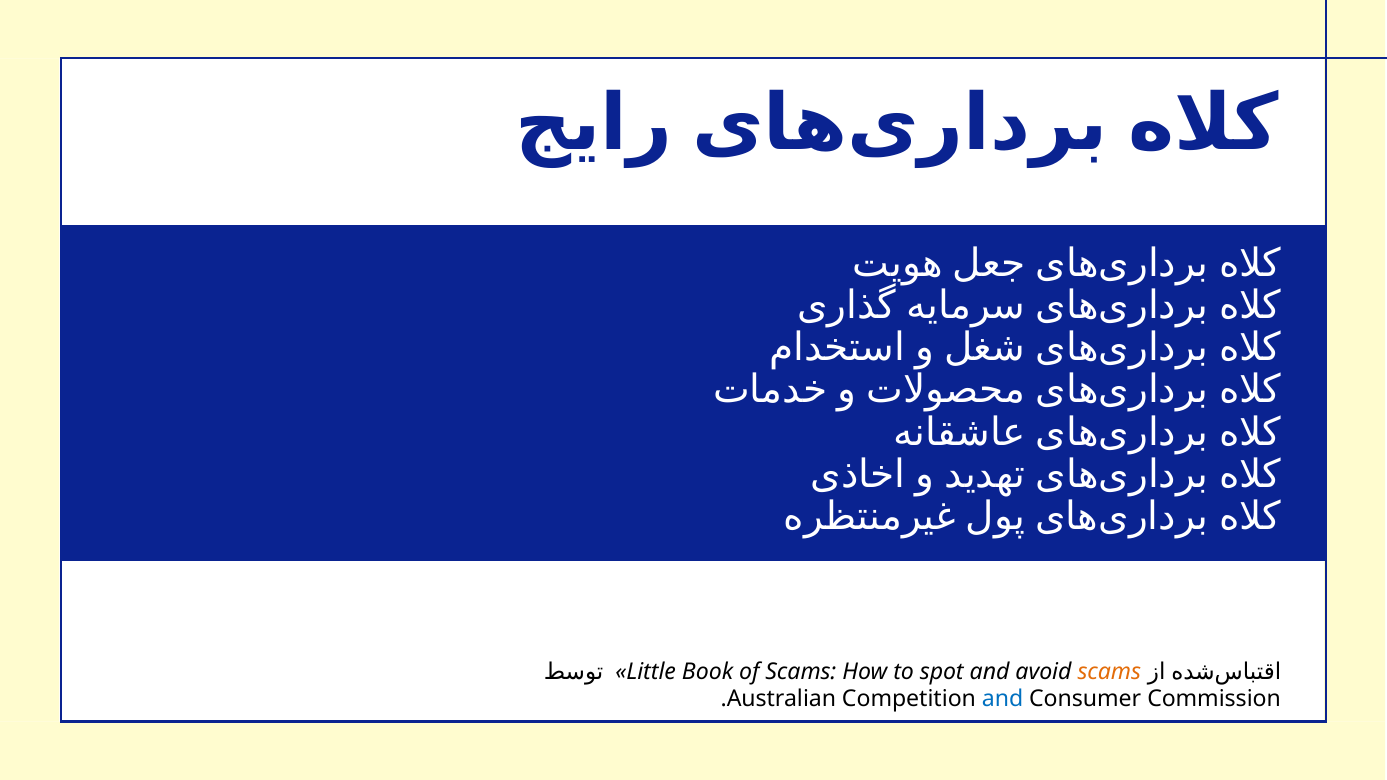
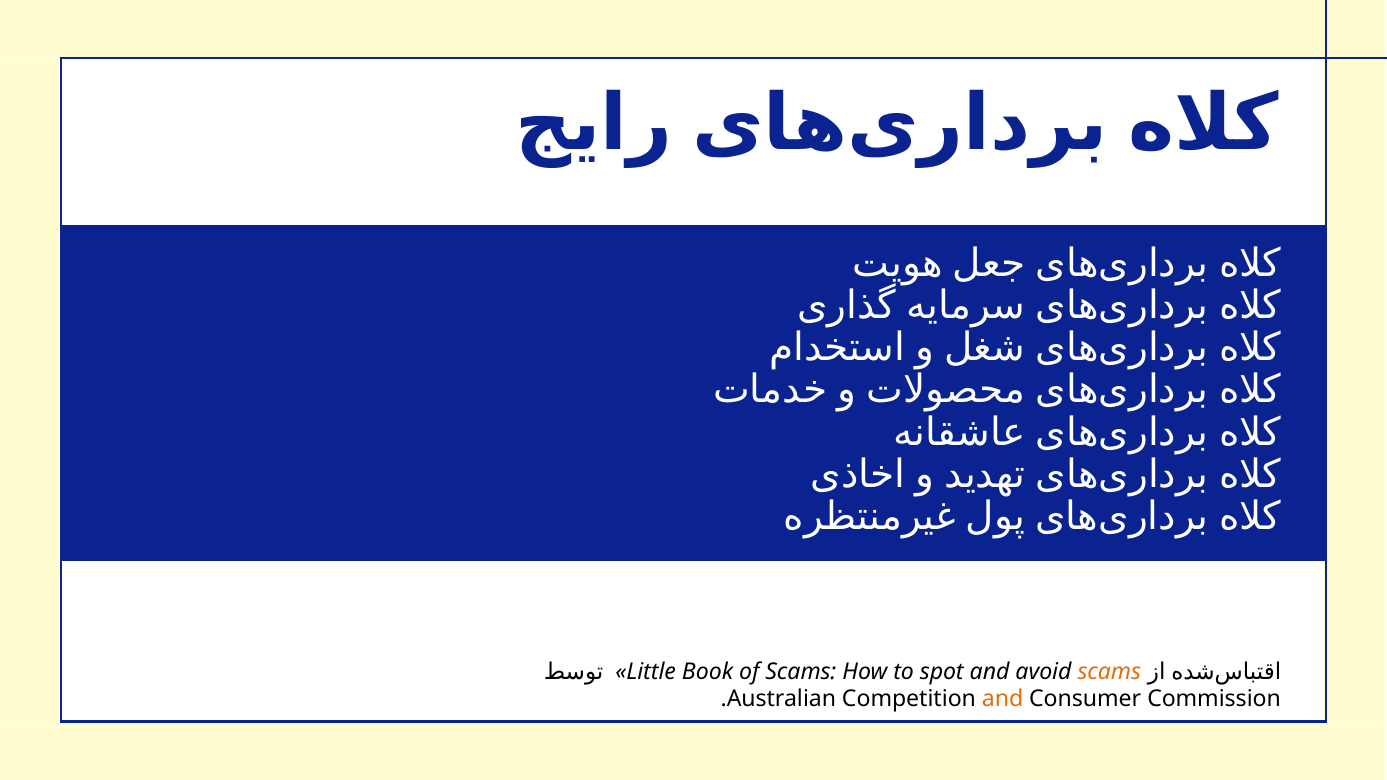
and at (1003, 699) colour: blue -> orange
